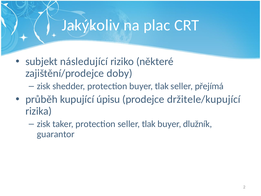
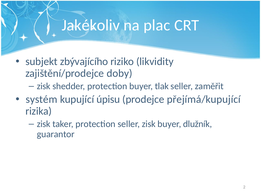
Jakýkoliv: Jakýkoliv -> Jakékoliv
následující: následující -> zbývajícího
některé: některé -> likvidity
přejímá: přejímá -> zaměřit
průběh: průběh -> systém
držitele/kupující: držitele/kupující -> přejímá/kupující
seller tlak: tlak -> zisk
